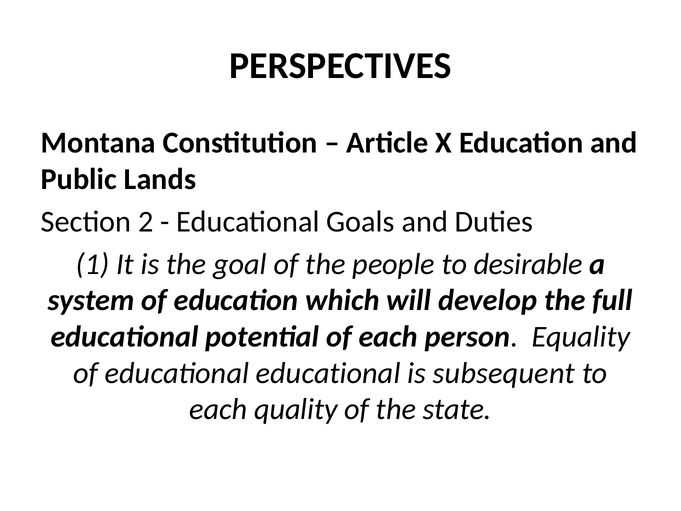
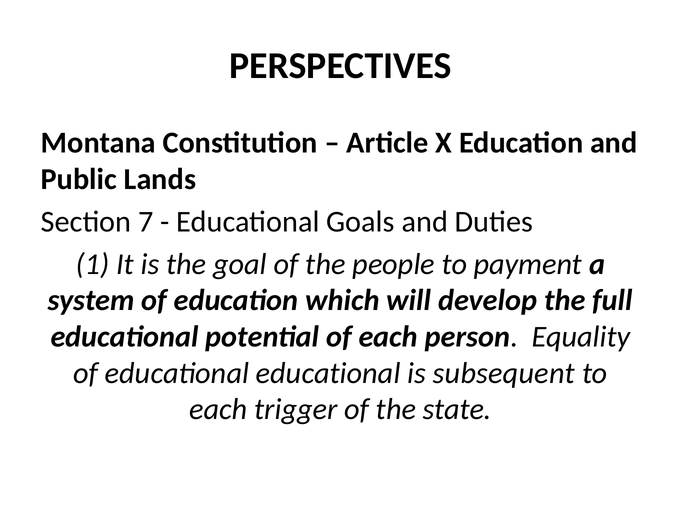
2: 2 -> 7
desirable: desirable -> payment
quality: quality -> trigger
